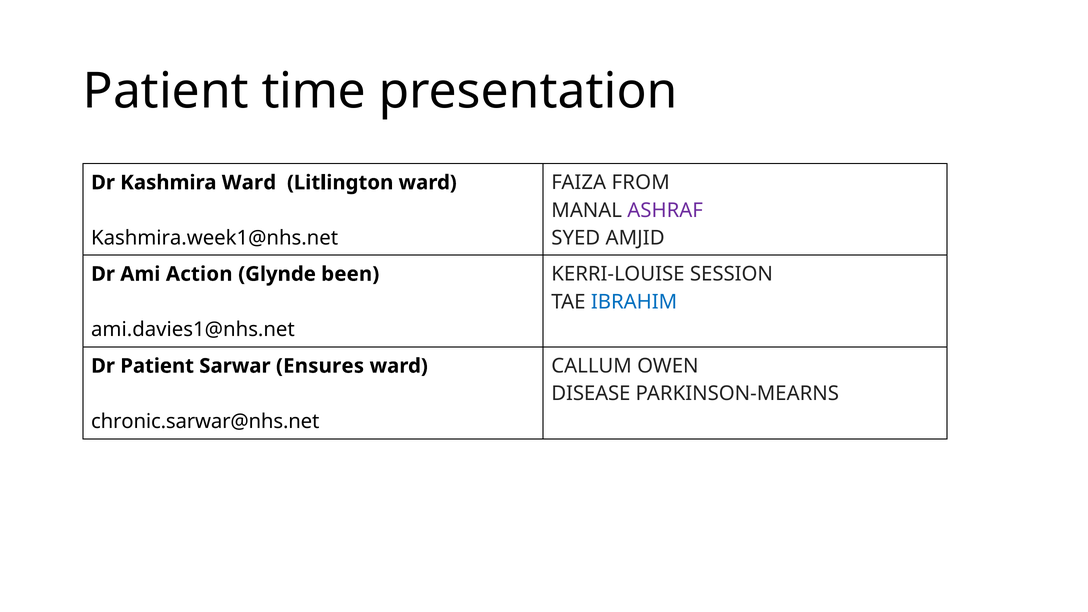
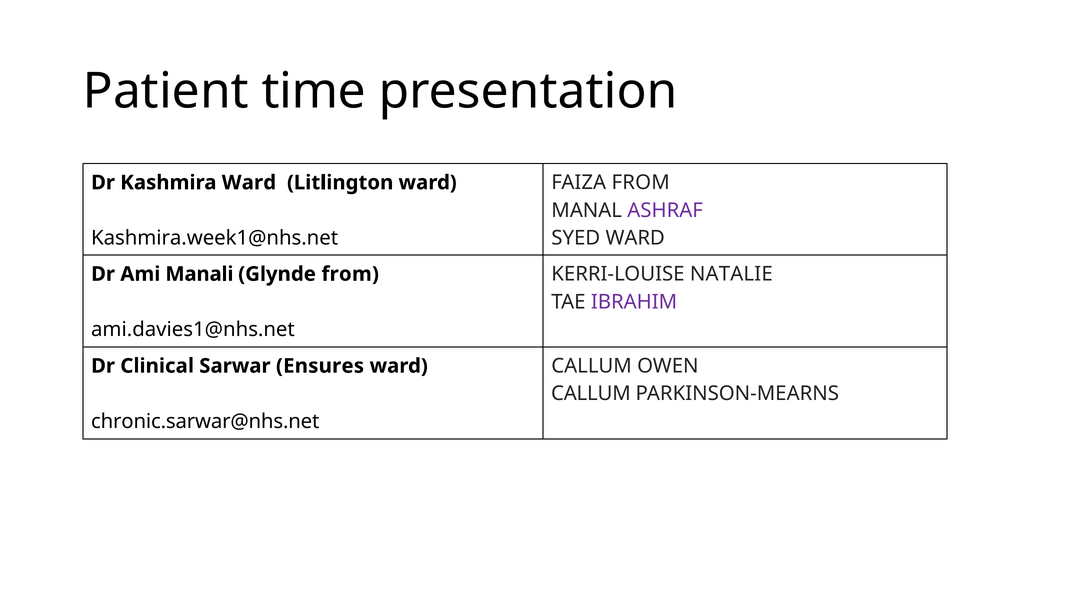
SYED AMJID: AMJID -> WARD
SESSION: SESSION -> NATALIE
Action: Action -> Manali
Glynde been: been -> from
IBRAHIM colour: blue -> purple
Dr Patient: Patient -> Clinical
DISEASE at (591, 394): DISEASE -> CALLUM
